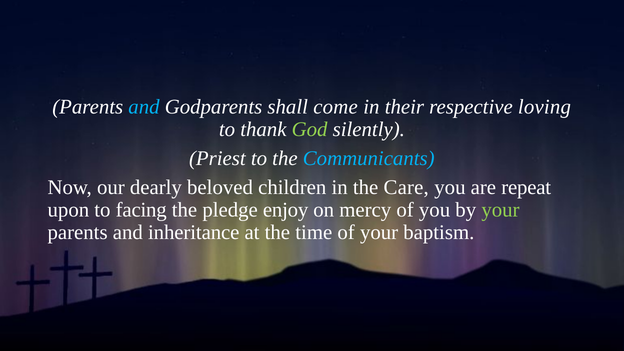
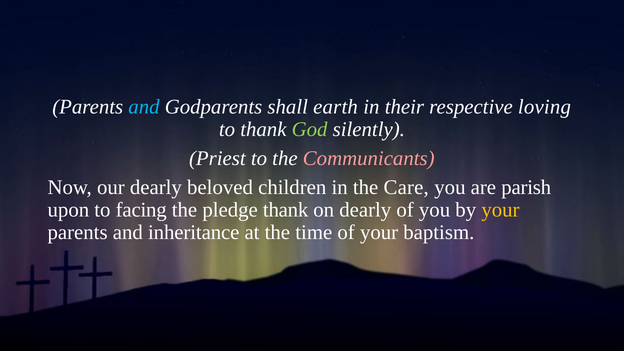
come: come -> earth
Communicants colour: light blue -> pink
repeat: repeat -> parish
pledge enjoy: enjoy -> thank
on mercy: mercy -> dearly
your at (500, 210) colour: light green -> yellow
